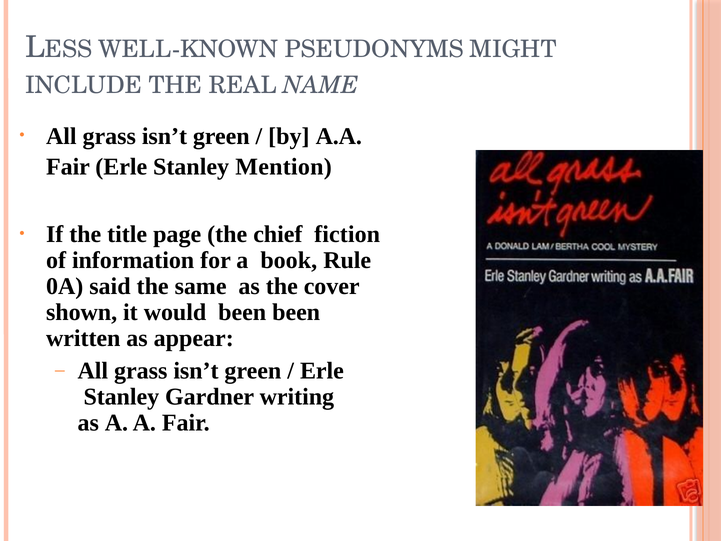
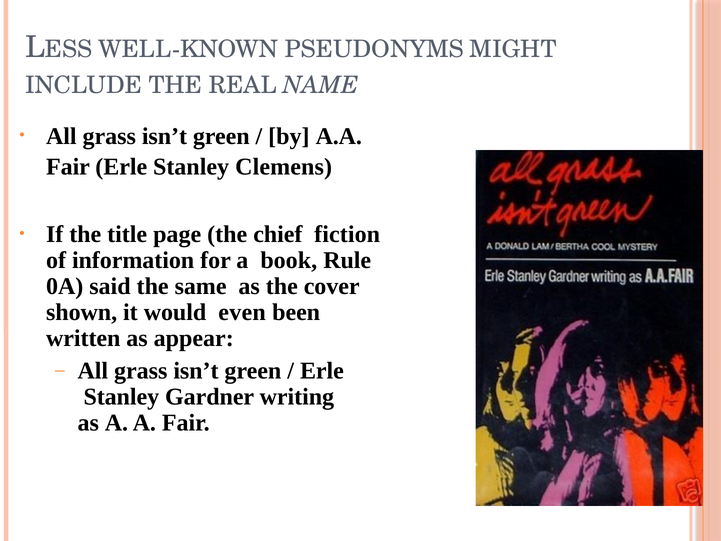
Mention: Mention -> Clemens
would been: been -> even
